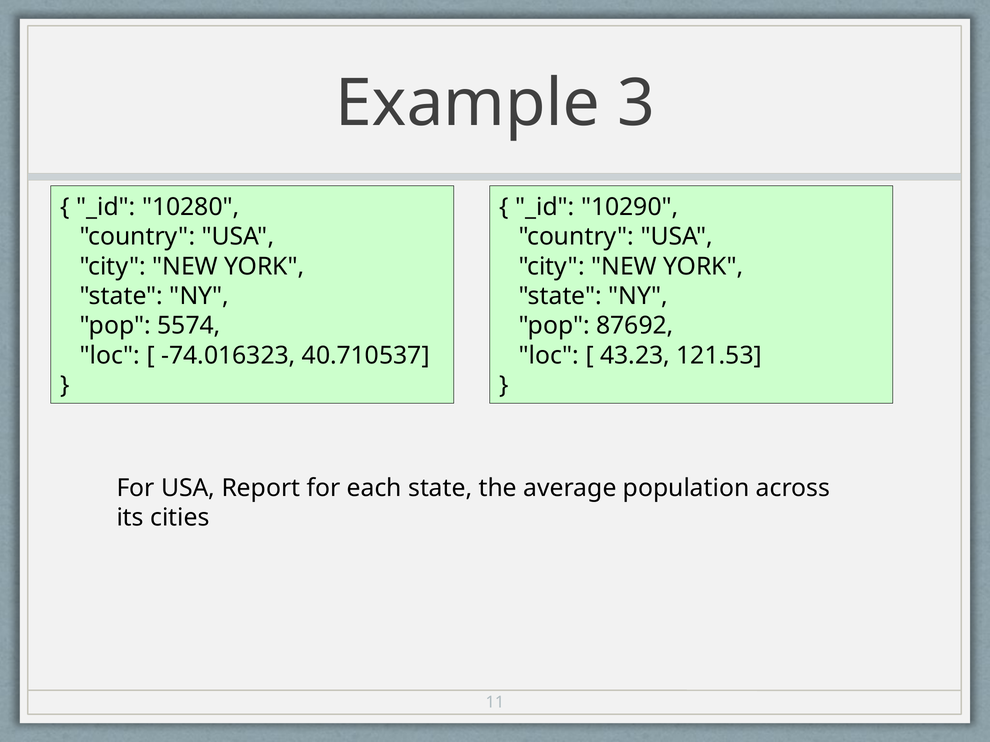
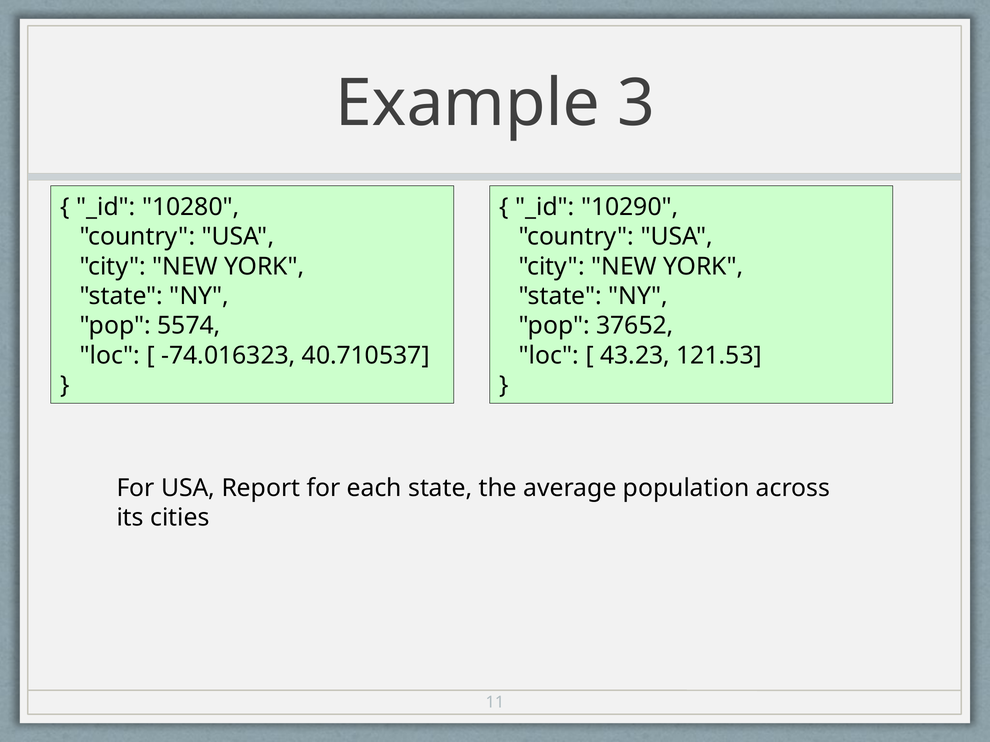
87692: 87692 -> 37652
